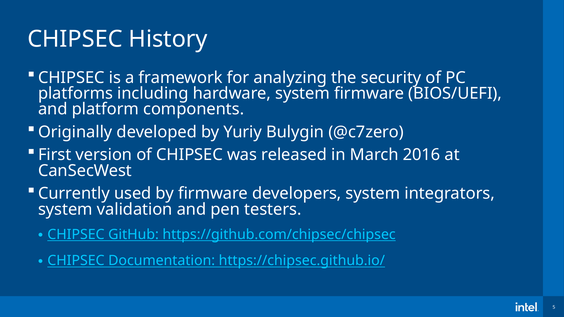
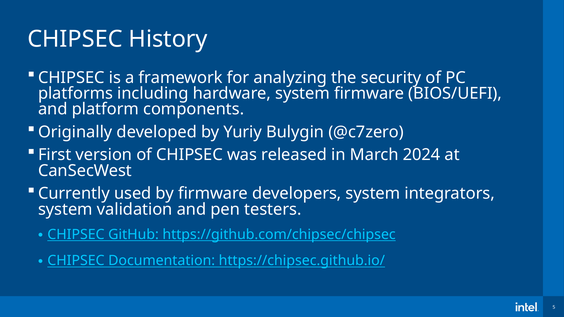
2016: 2016 -> 2024
